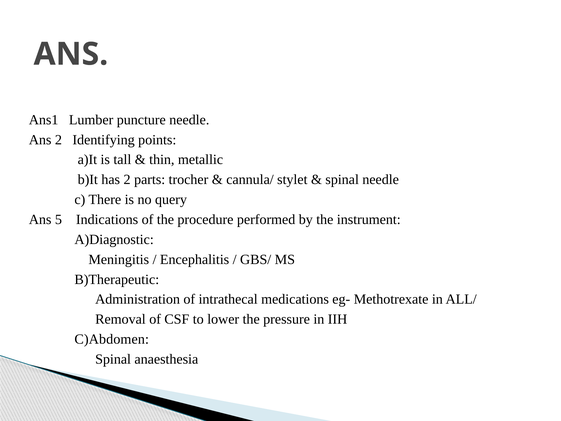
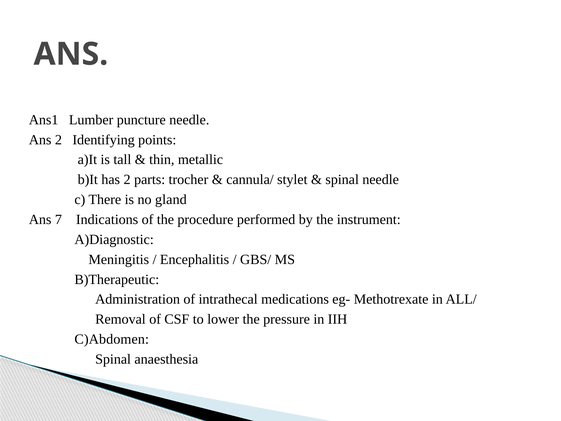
query: query -> gland
5: 5 -> 7
